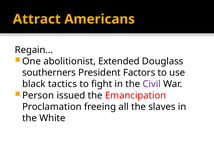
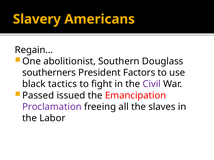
Attract: Attract -> Slavery
Extended: Extended -> Southern
Person: Person -> Passed
Proclamation colour: black -> purple
White: White -> Labor
